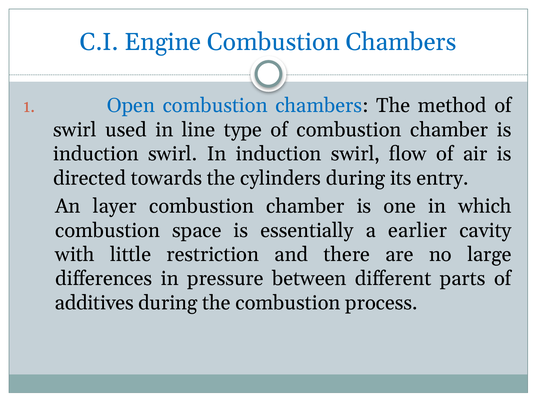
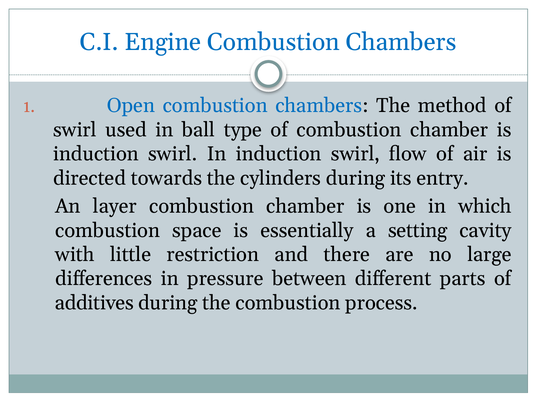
line: line -> ball
earlier: earlier -> setting
